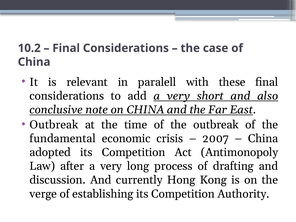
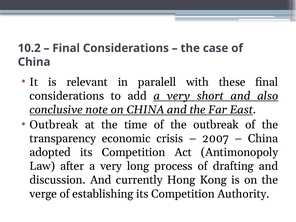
fundamental: fundamental -> transparency
